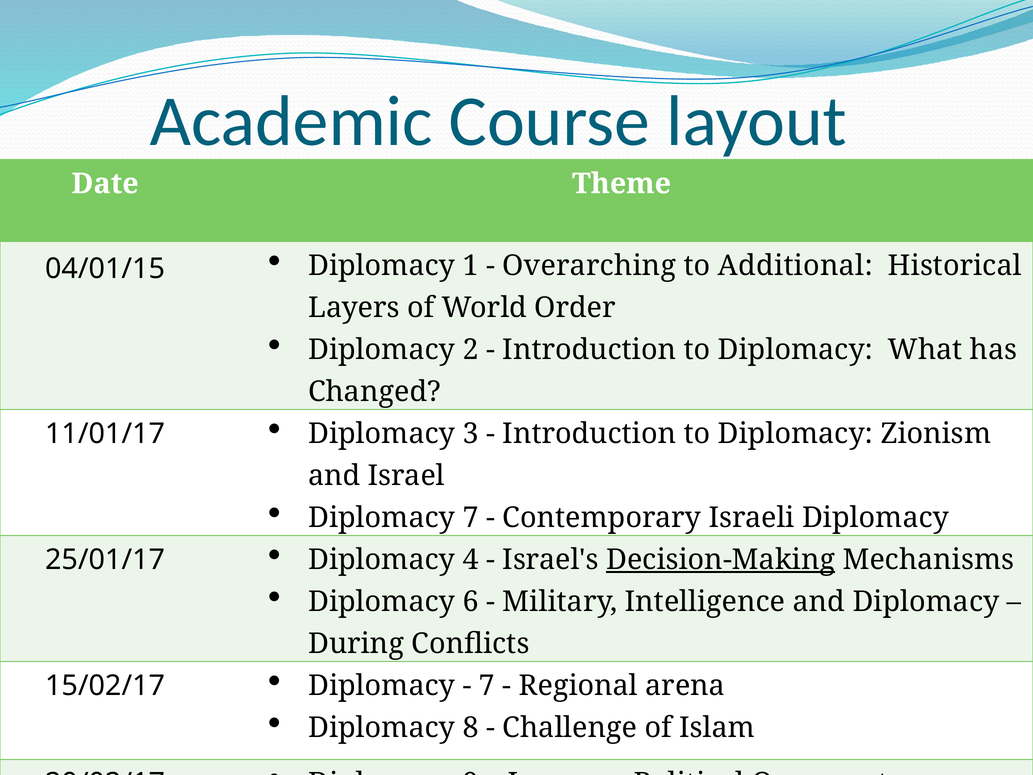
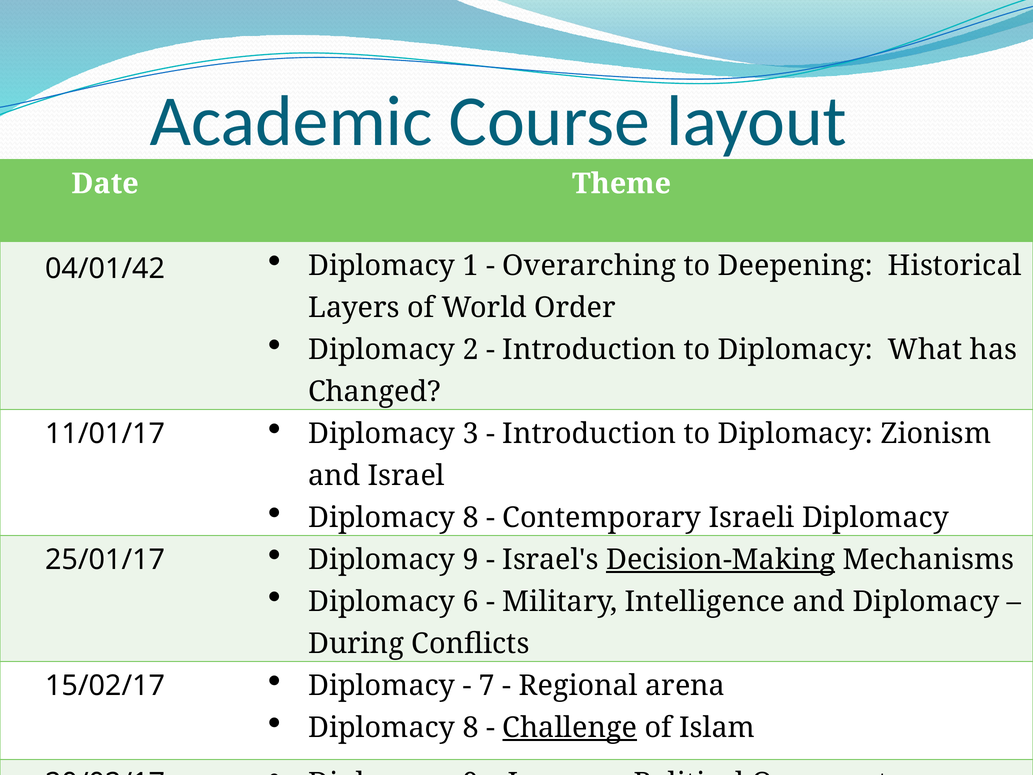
04/01/15: 04/01/15 -> 04/01/42
Additional: Additional -> Deepening
7 at (471, 517): 7 -> 8
4 at (471, 559): 4 -> 9
Challenge underline: none -> present
